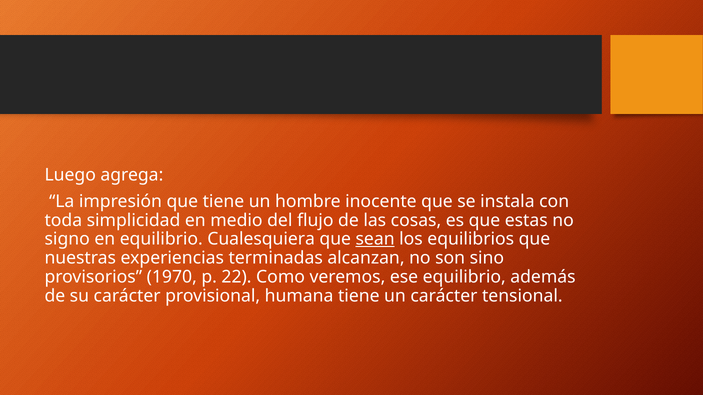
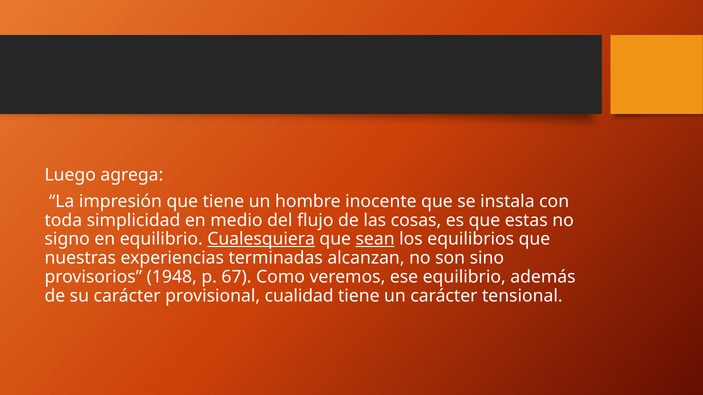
Cualesquiera underline: none -> present
1970: 1970 -> 1948
22: 22 -> 67
humana: humana -> cualidad
